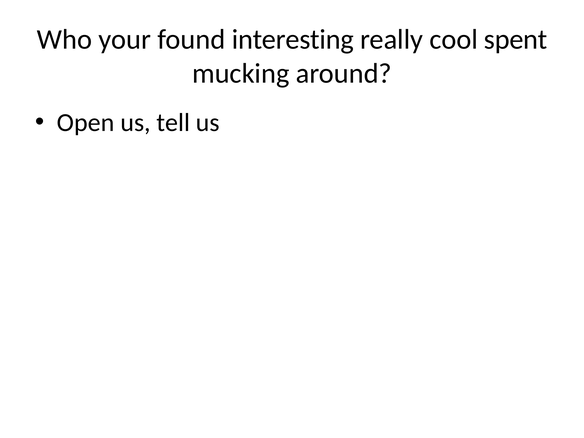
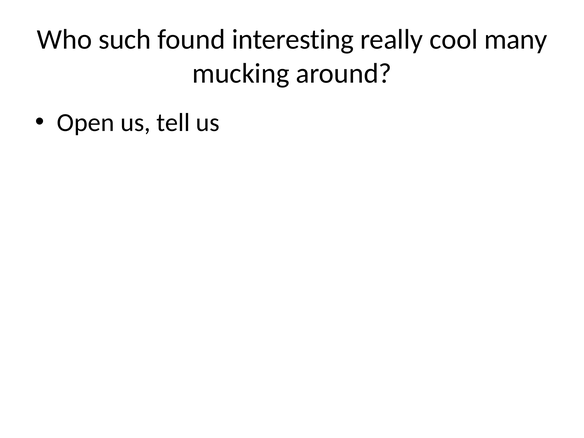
your: your -> such
spent: spent -> many
